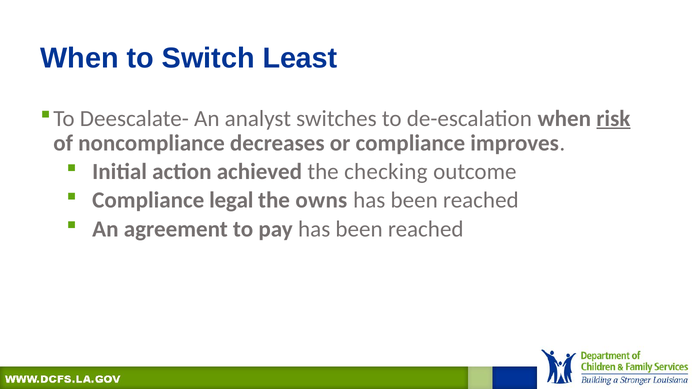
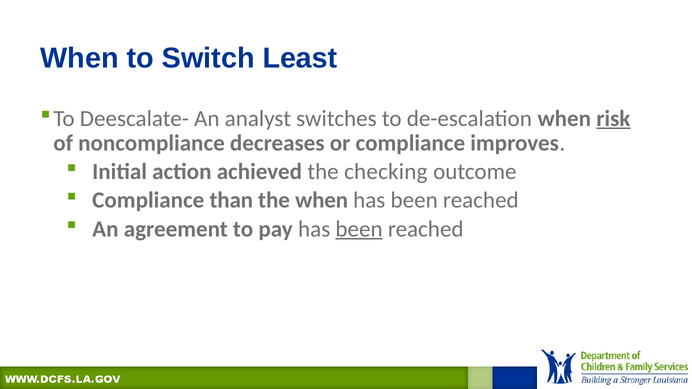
legal: legal -> than
the owns: owns -> when
been at (359, 229) underline: none -> present
